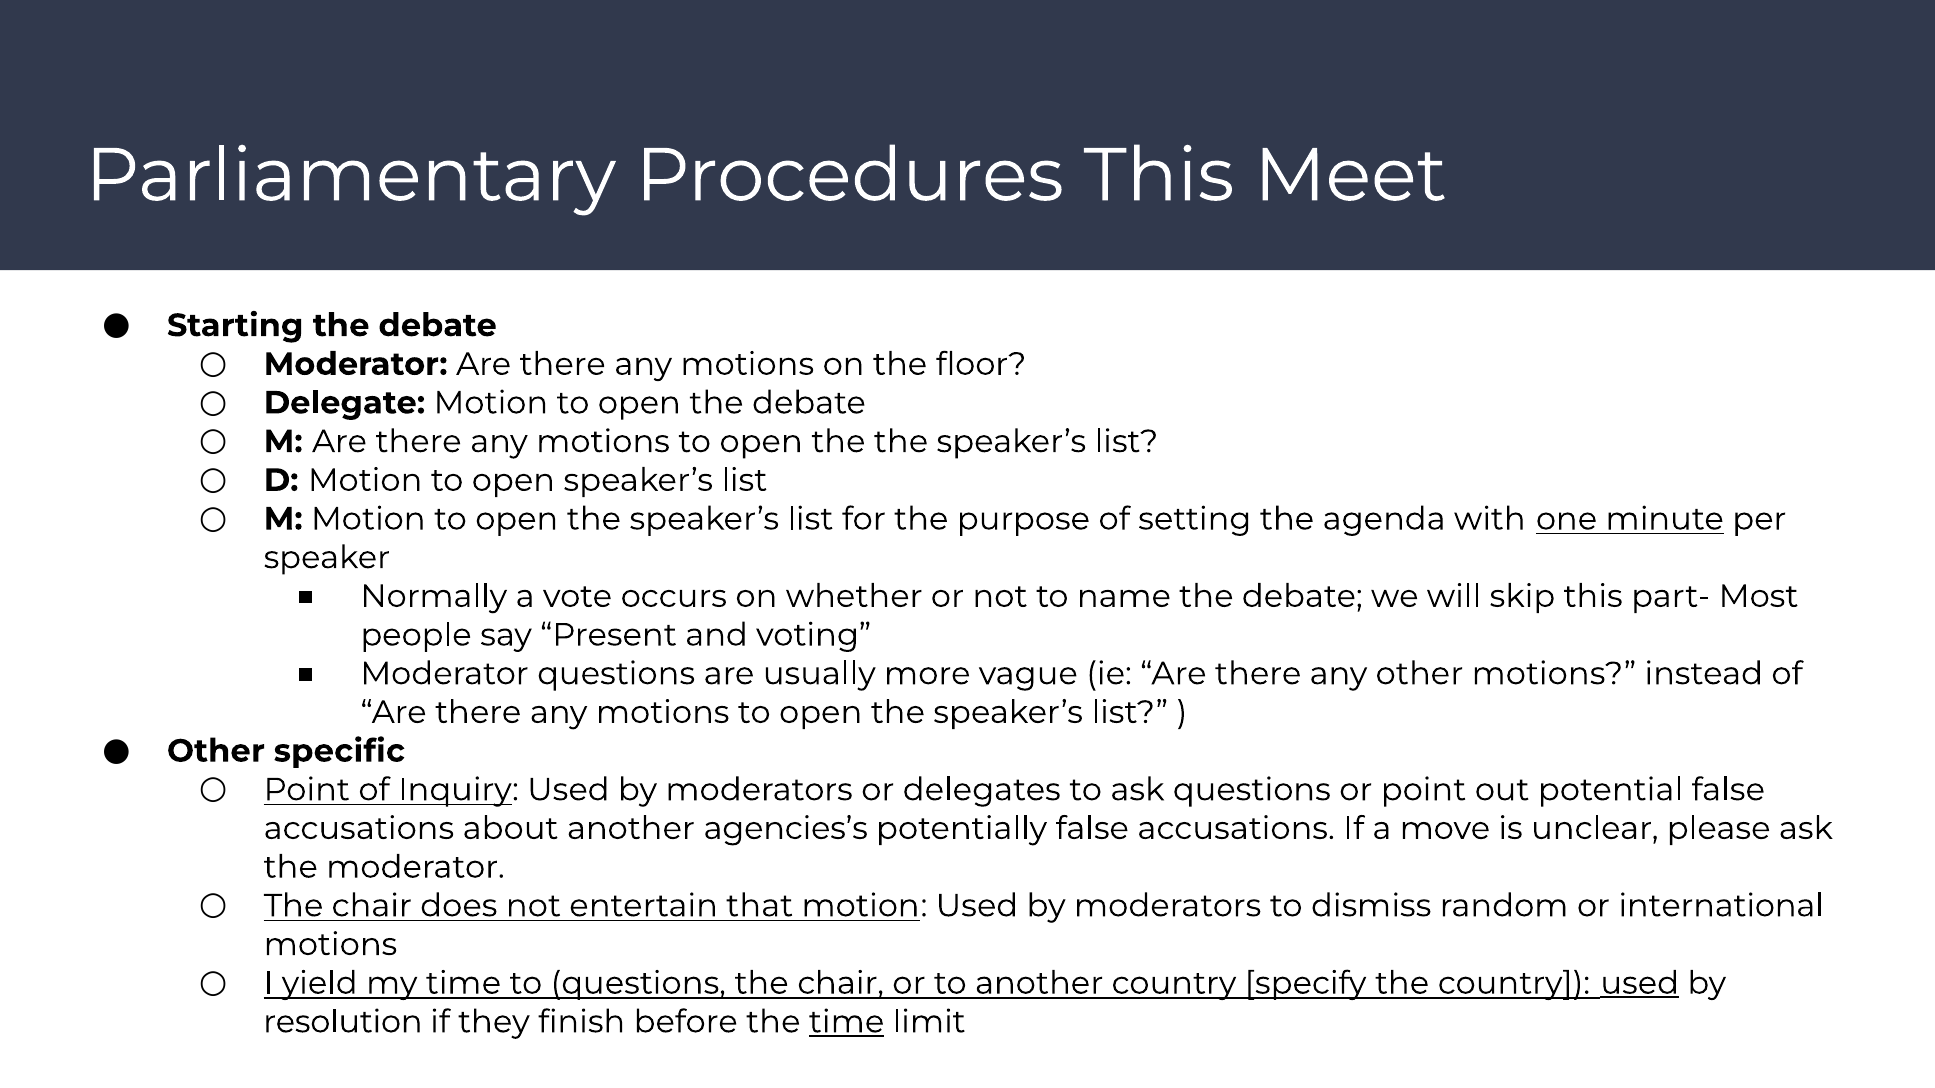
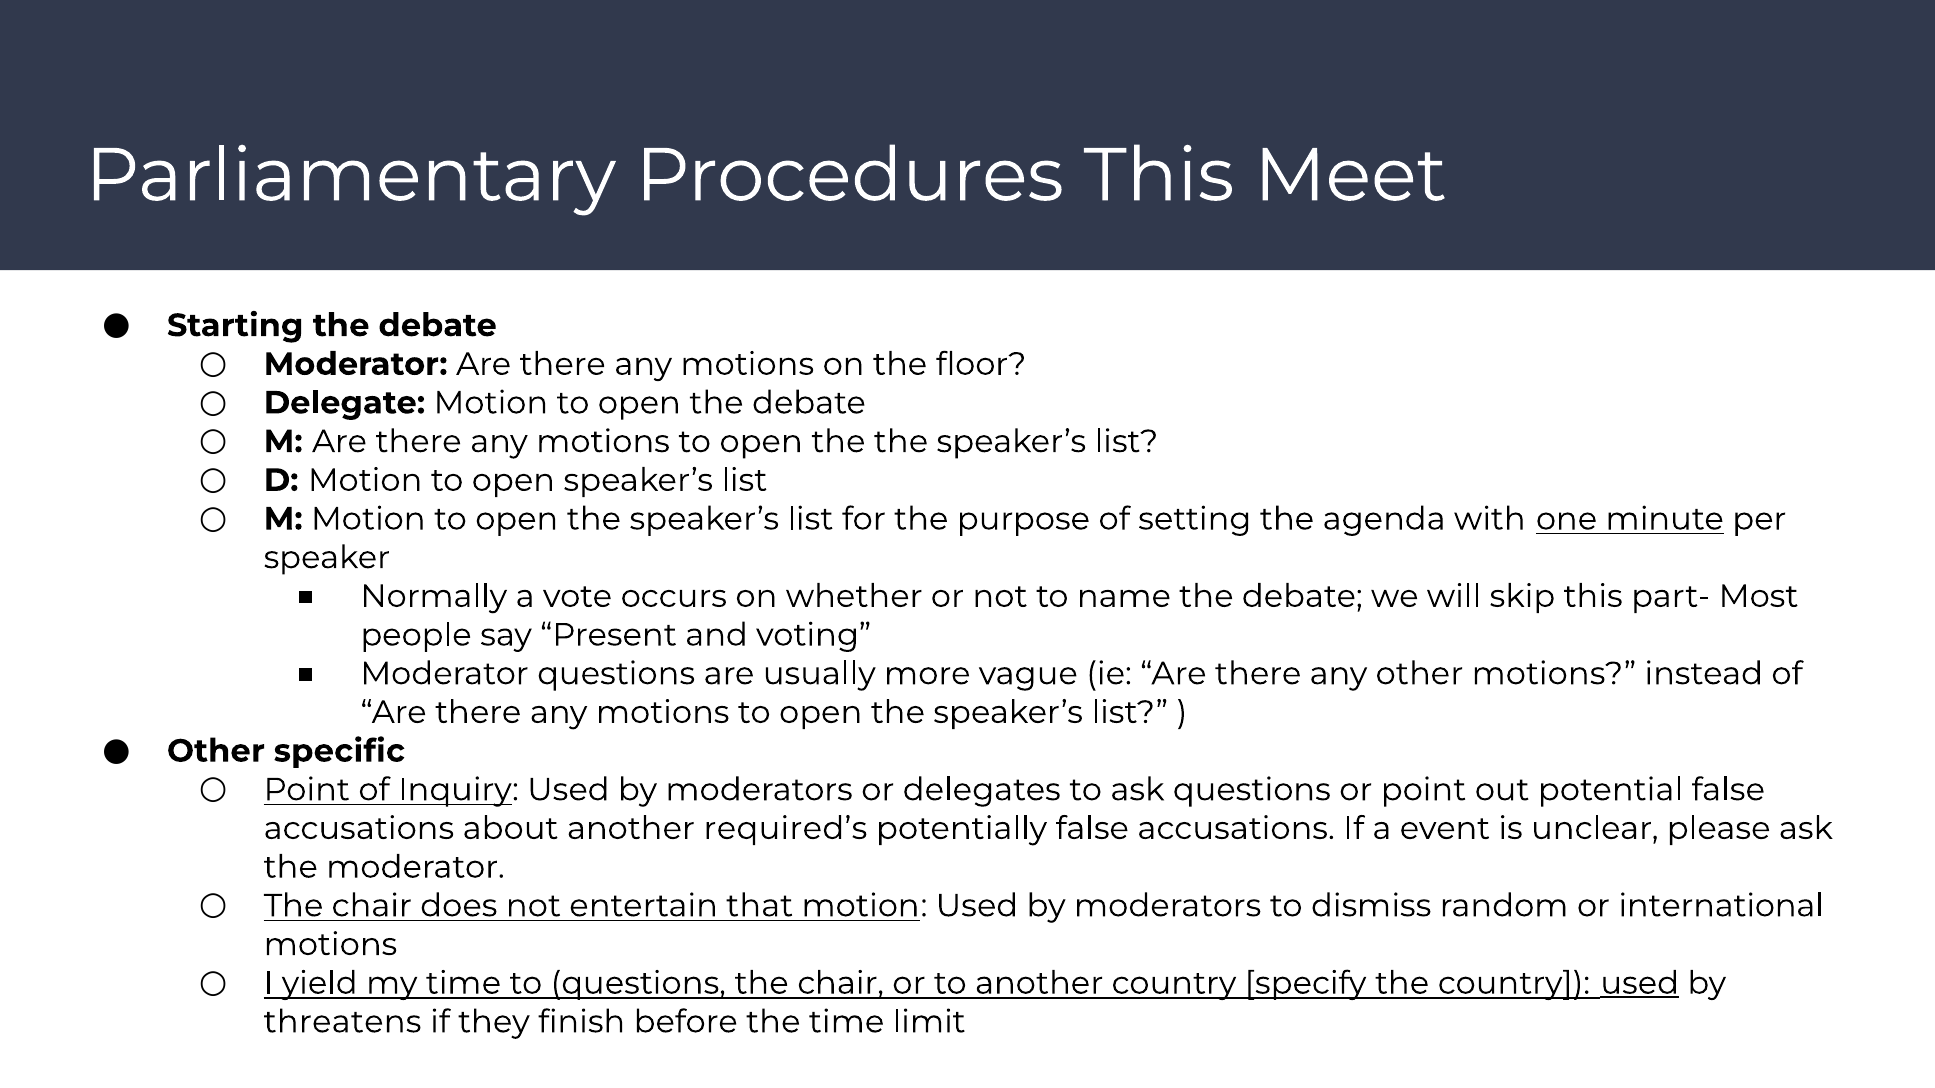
agencies’s: agencies’s -> required’s
move: move -> event
resolution: resolution -> threatens
time at (847, 1022) underline: present -> none
